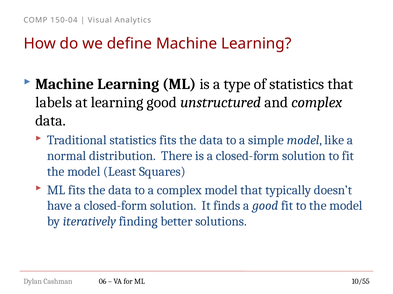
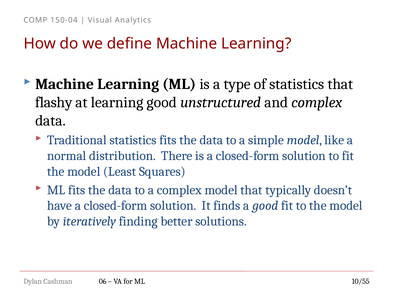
labels: labels -> flashy
